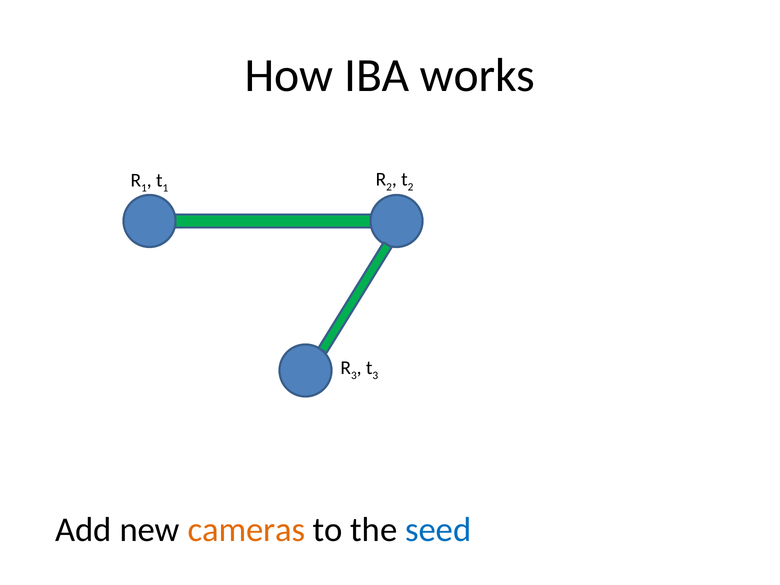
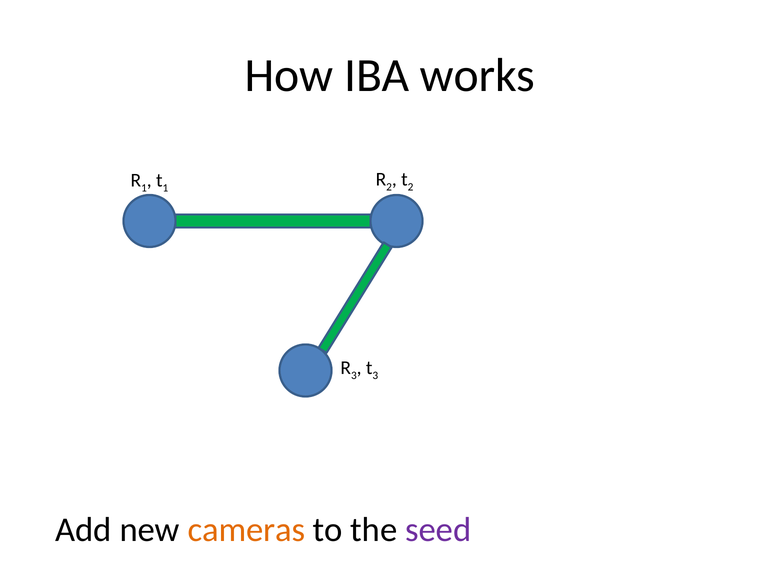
seed colour: blue -> purple
